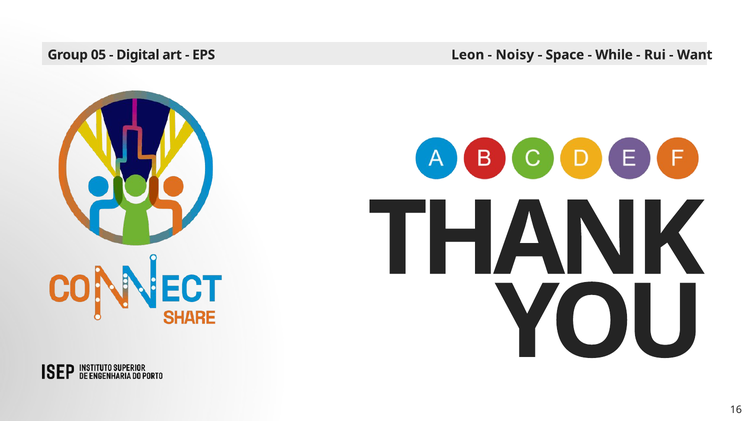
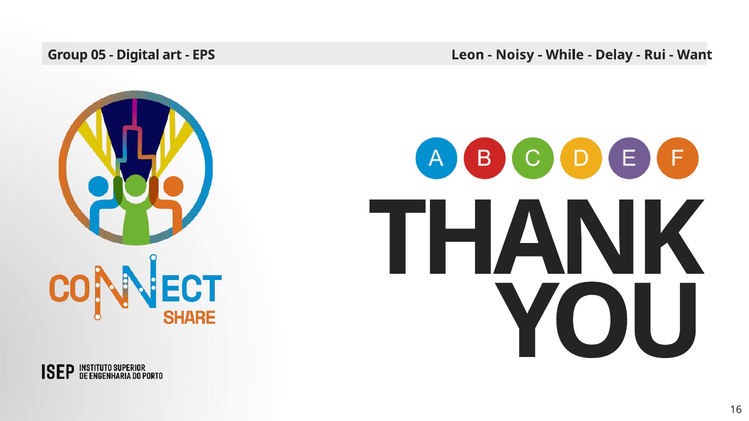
Space: Space -> While
While: While -> Delay
